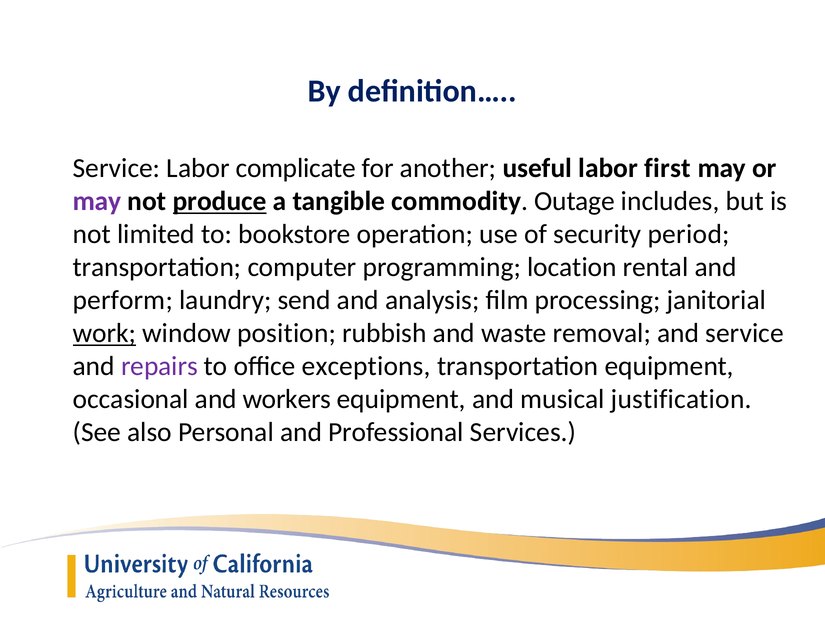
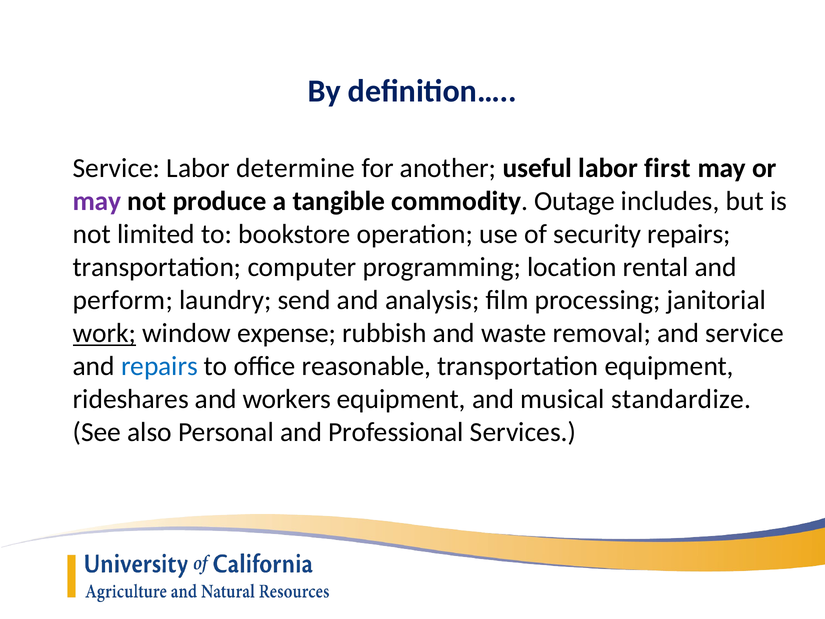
complicate: complicate -> determine
produce underline: present -> none
security period: period -> repairs
position: position -> expense
repairs at (159, 366) colour: purple -> blue
exceptions: exceptions -> reasonable
occasional: occasional -> rideshares
justification: justification -> standardize
